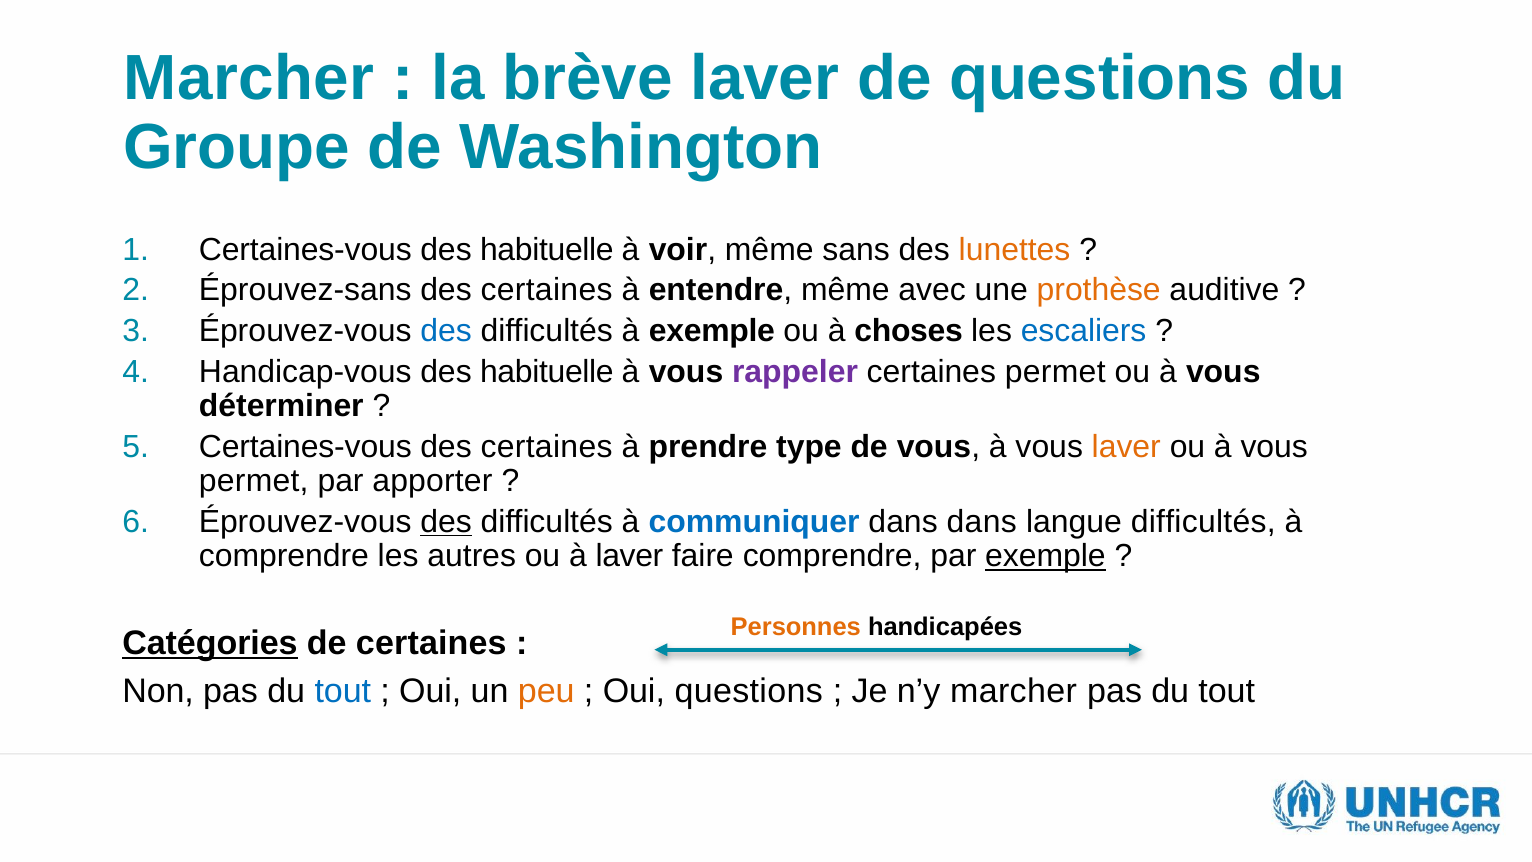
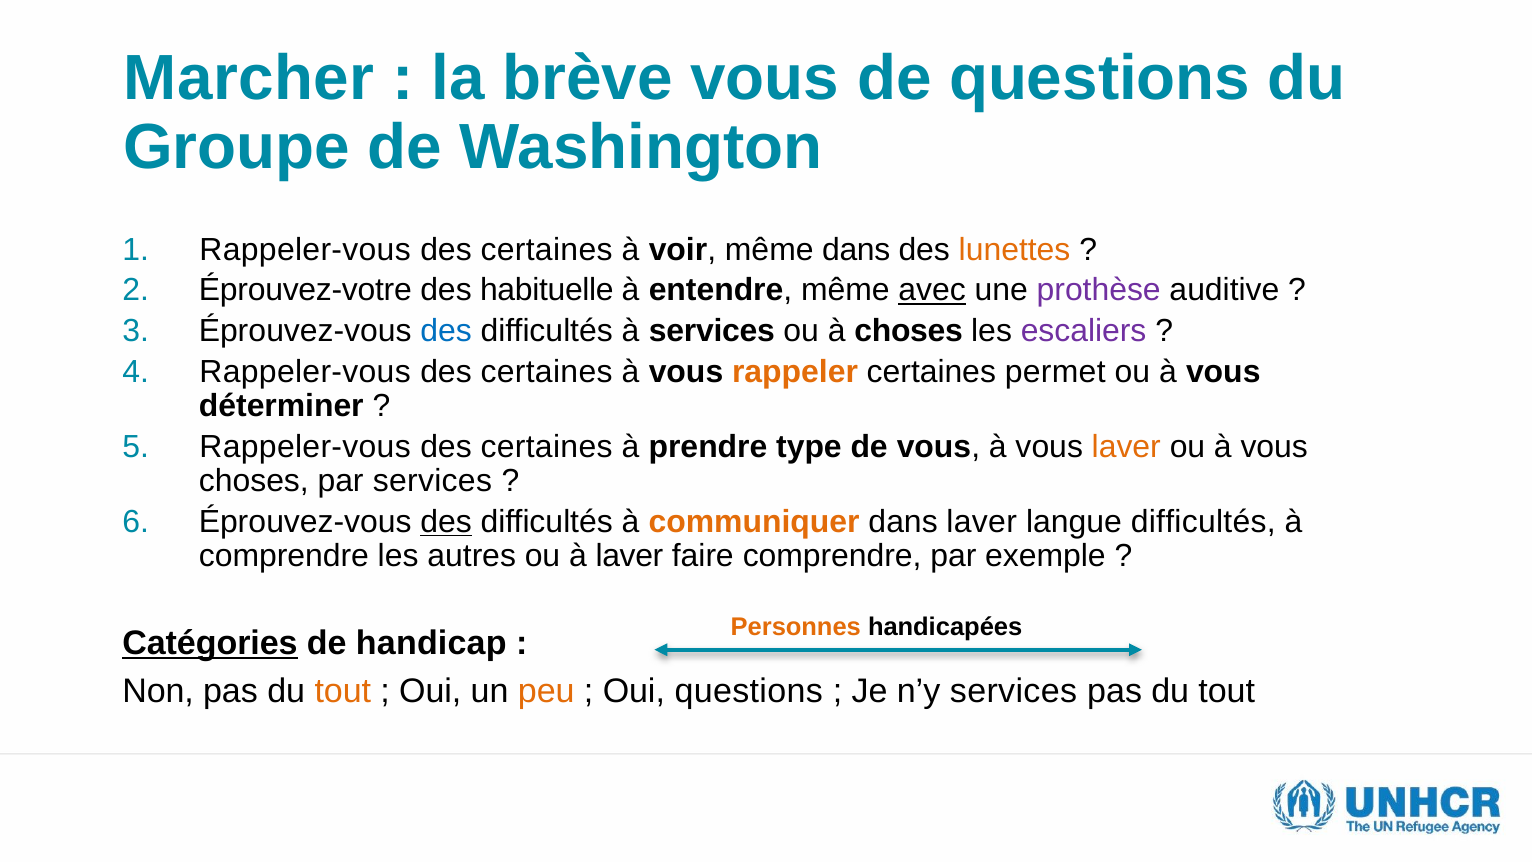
brève laver: laver -> vous
Certaines-vous at (305, 250): Certaines-vous -> Rappeler-vous
habituelle at (547, 250): habituelle -> certaines
même sans: sans -> dans
Éprouvez-sans: Éprouvez-sans -> Éprouvez-votre
certaines at (547, 290): certaines -> habituelle
avec underline: none -> present
prothèse colour: orange -> purple
à exemple: exemple -> services
escaliers colour: blue -> purple
Handicap-vous at (305, 371): Handicap-vous -> Rappeler-vous
habituelle at (547, 371): habituelle -> certaines
rappeler colour: purple -> orange
Certaines-vous at (305, 447): Certaines-vous -> Rappeler-vous
permet at (254, 481): permet -> choses
par apporter: apporter -> services
communiquer colour: blue -> orange
dans dans: dans -> laver
exemple at (1045, 556) underline: present -> none
de certaines: certaines -> handicap
tout at (343, 691) colour: blue -> orange
n’y marcher: marcher -> services
